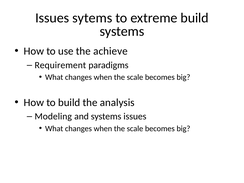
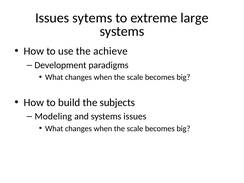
extreme build: build -> large
Requirement: Requirement -> Development
analysis: analysis -> subjects
